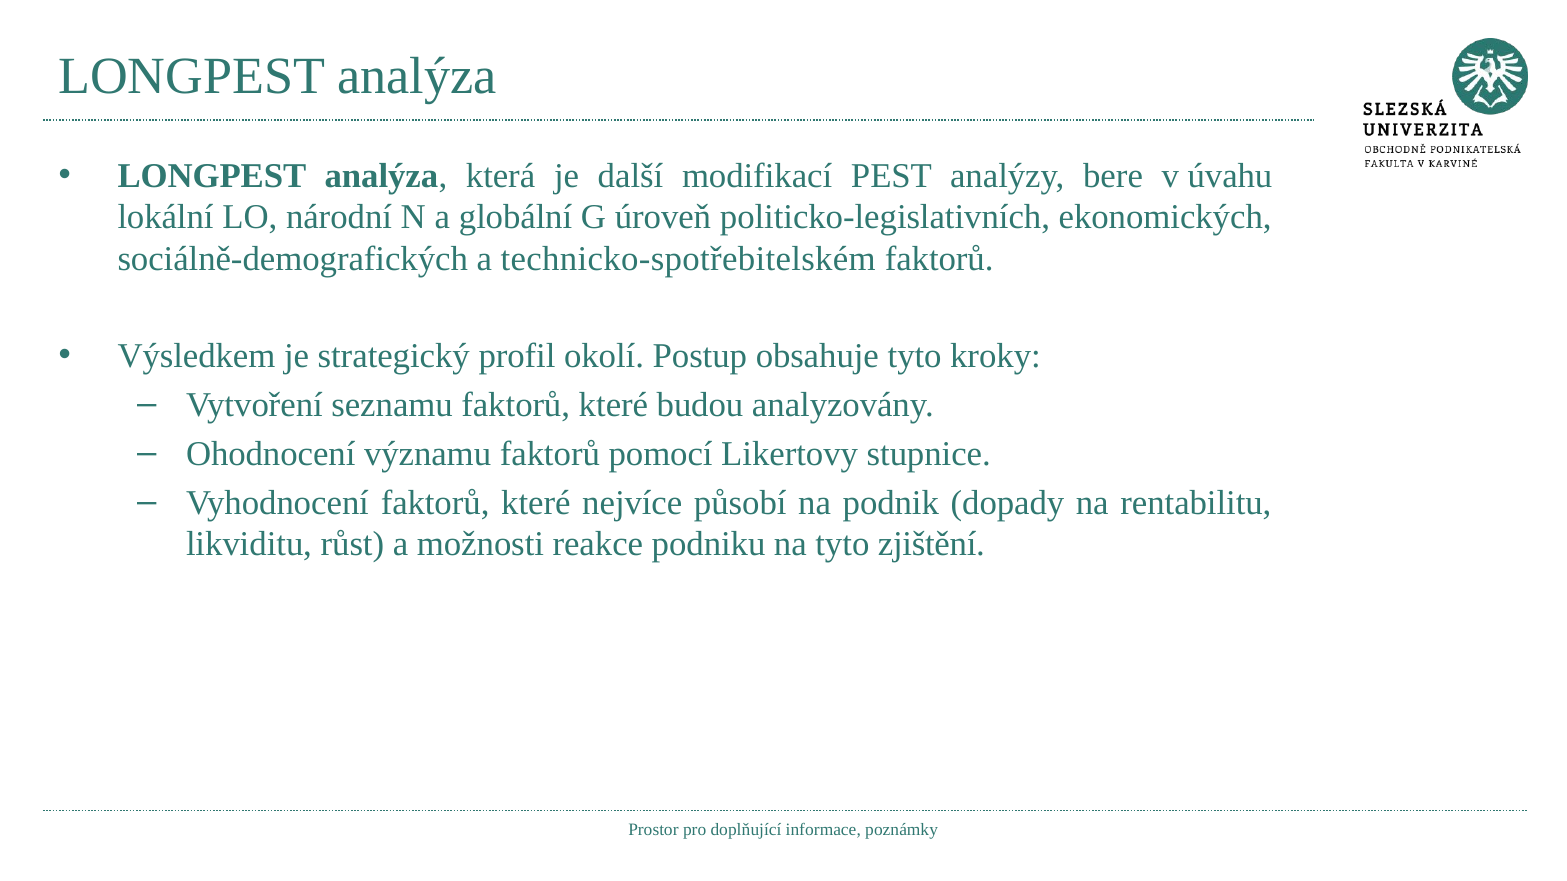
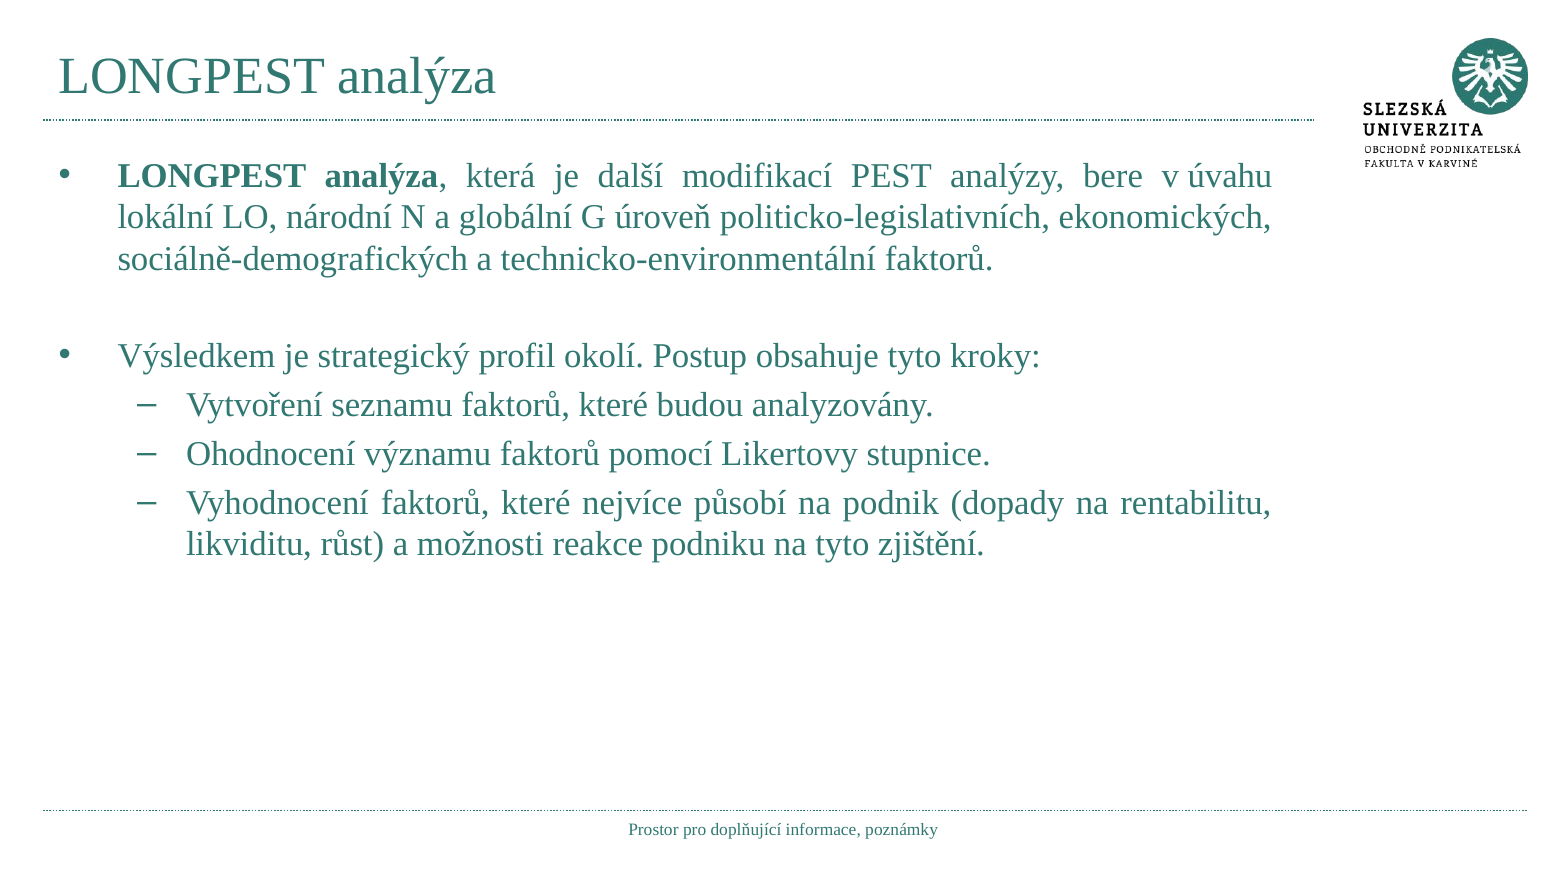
technicko-spotřebitelském: technicko-spotřebitelském -> technicko-environmentální
